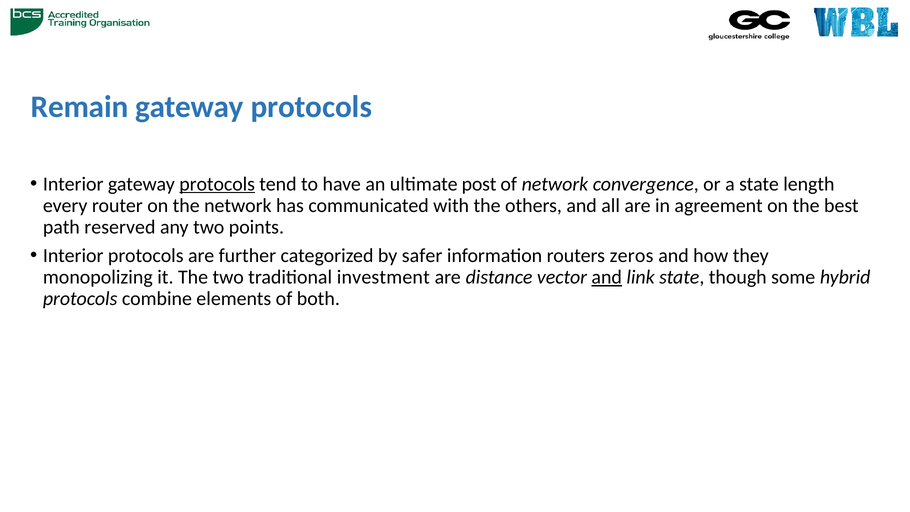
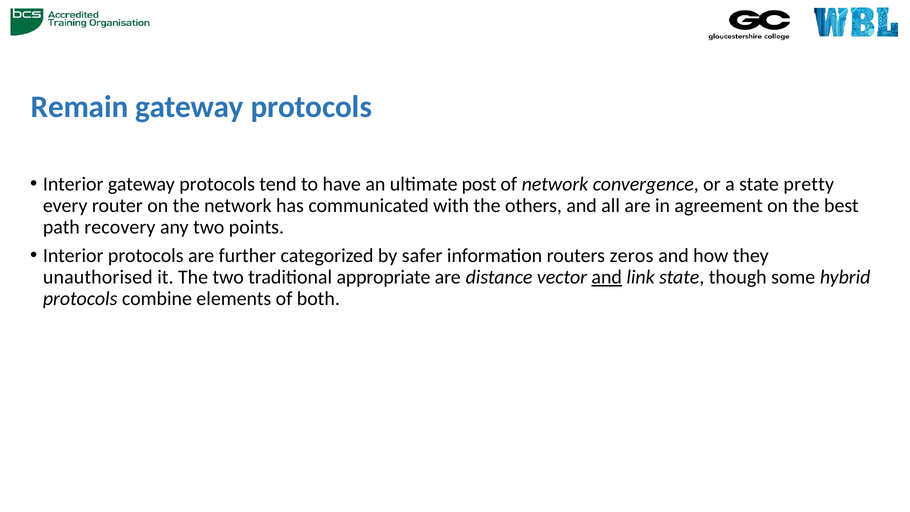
protocols at (217, 184) underline: present -> none
length: length -> pretty
reserved: reserved -> recovery
monopolizing: monopolizing -> unauthorised
investment: investment -> appropriate
